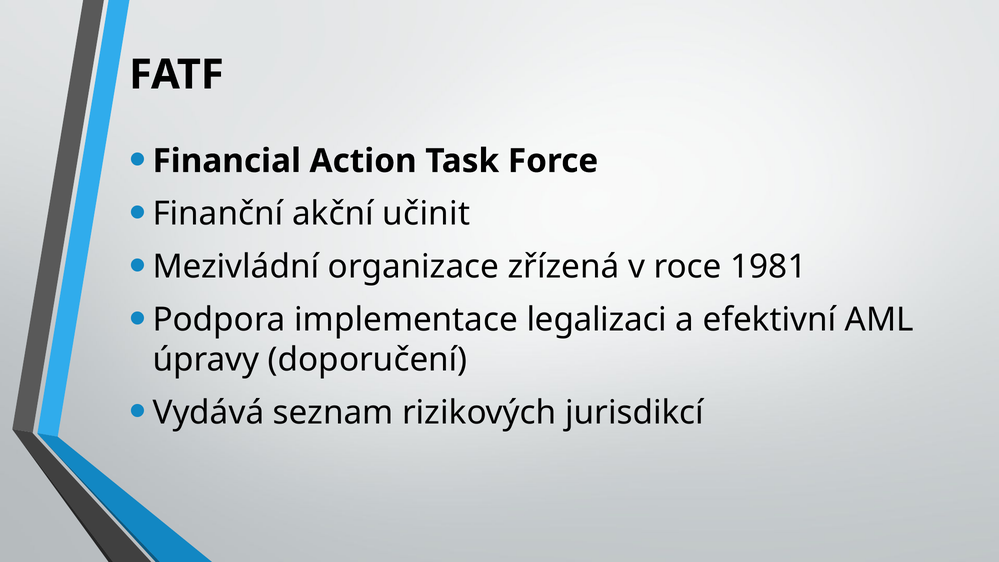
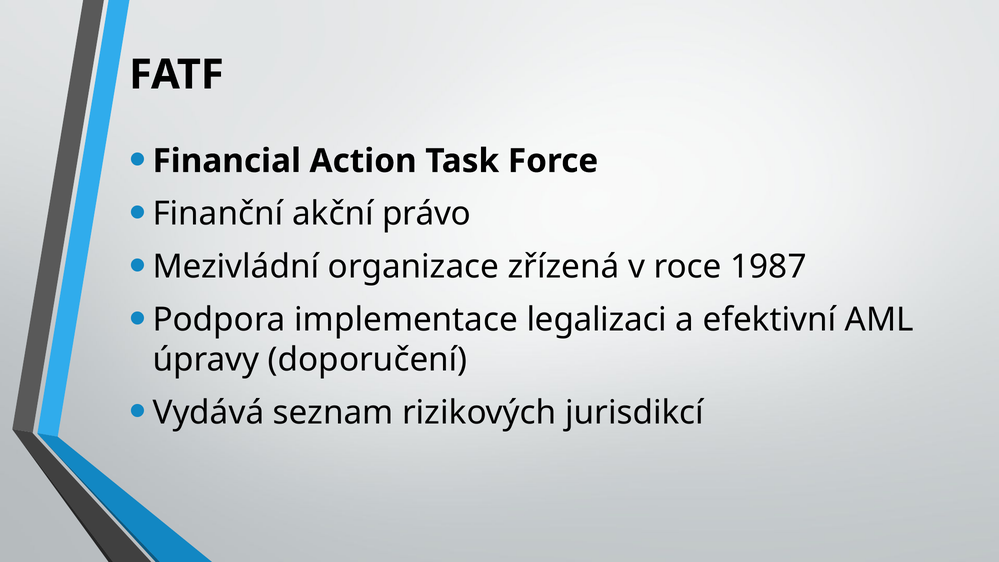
učinit: učinit -> právo
1981: 1981 -> 1987
